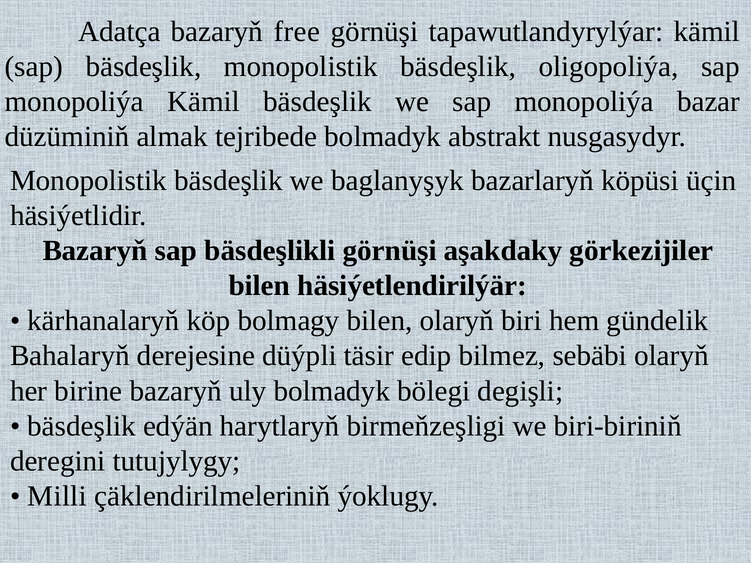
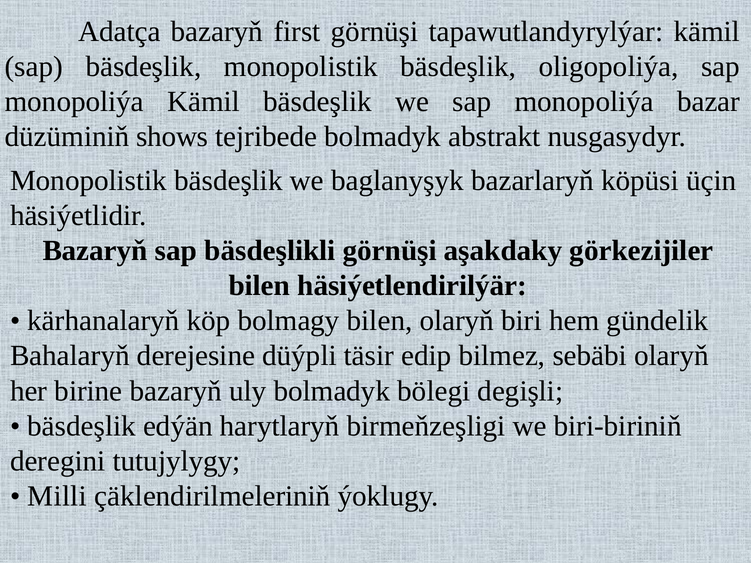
free: free -> first
almak: almak -> shows
